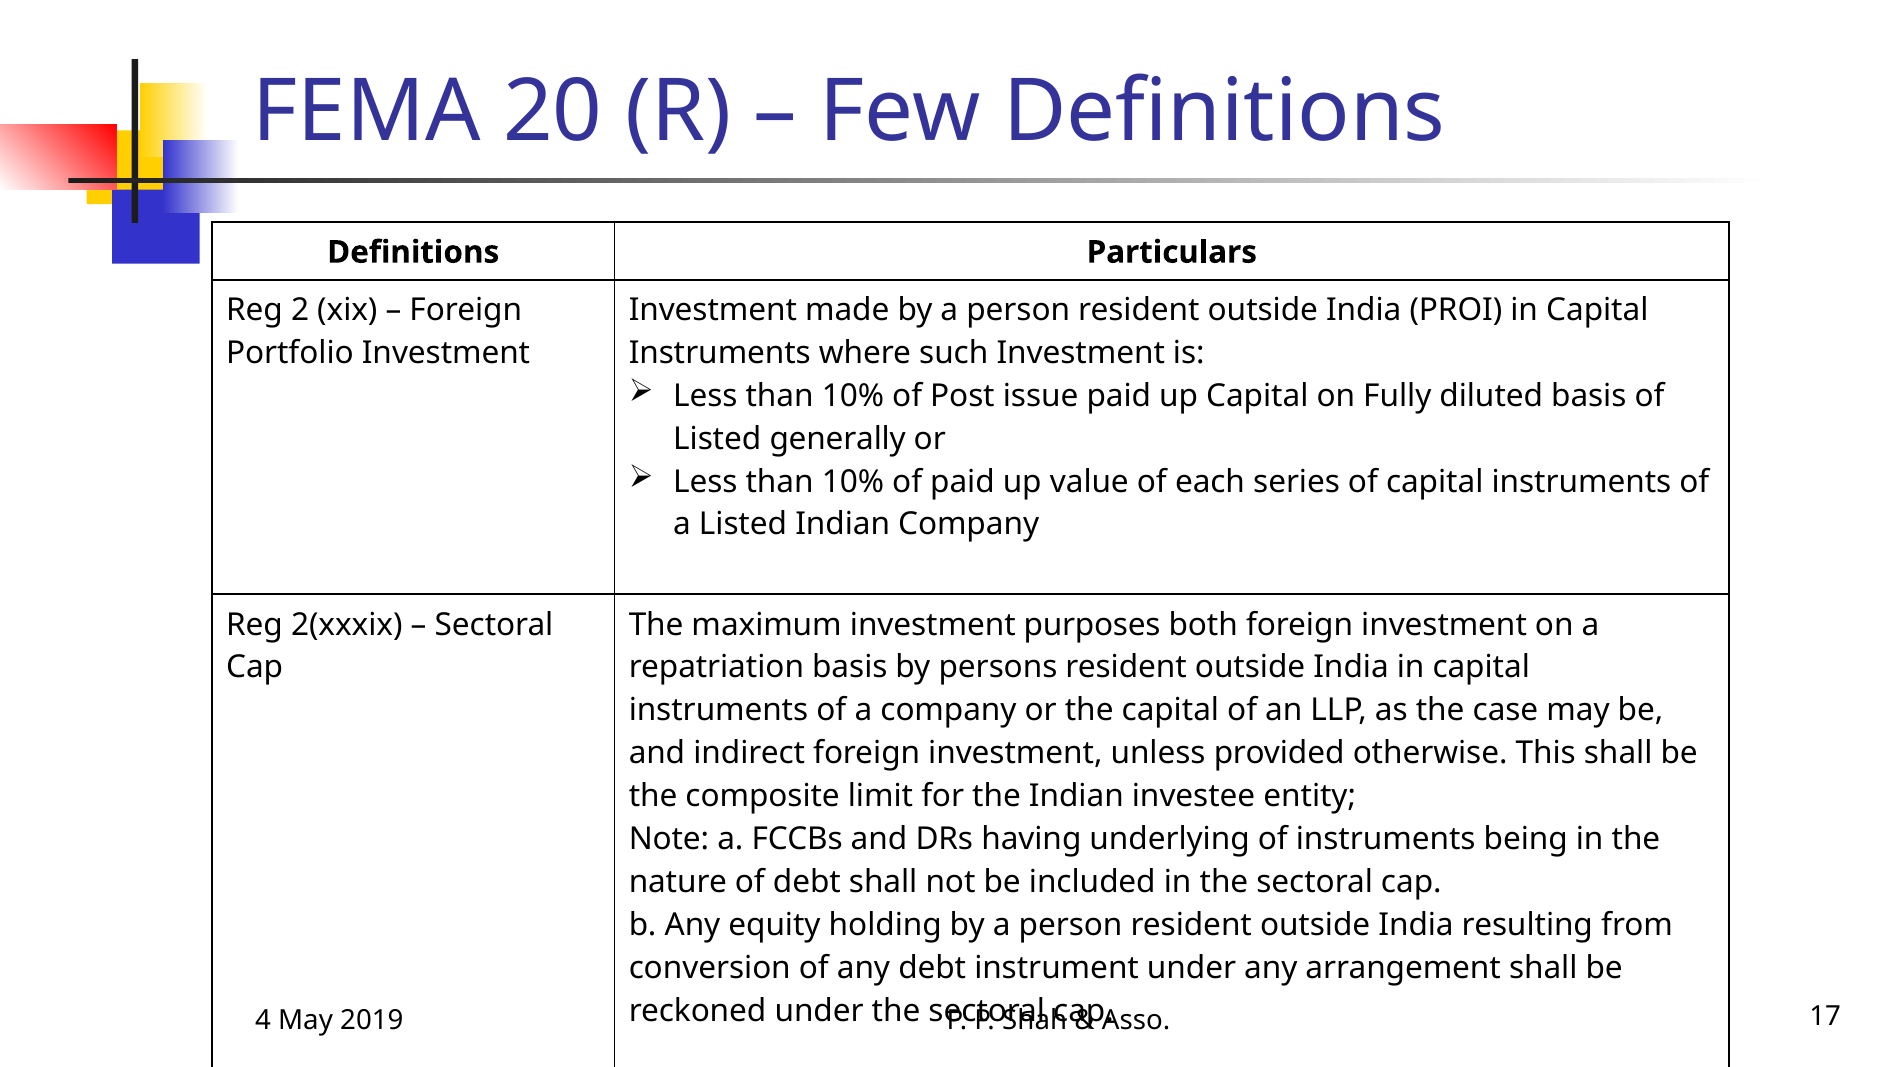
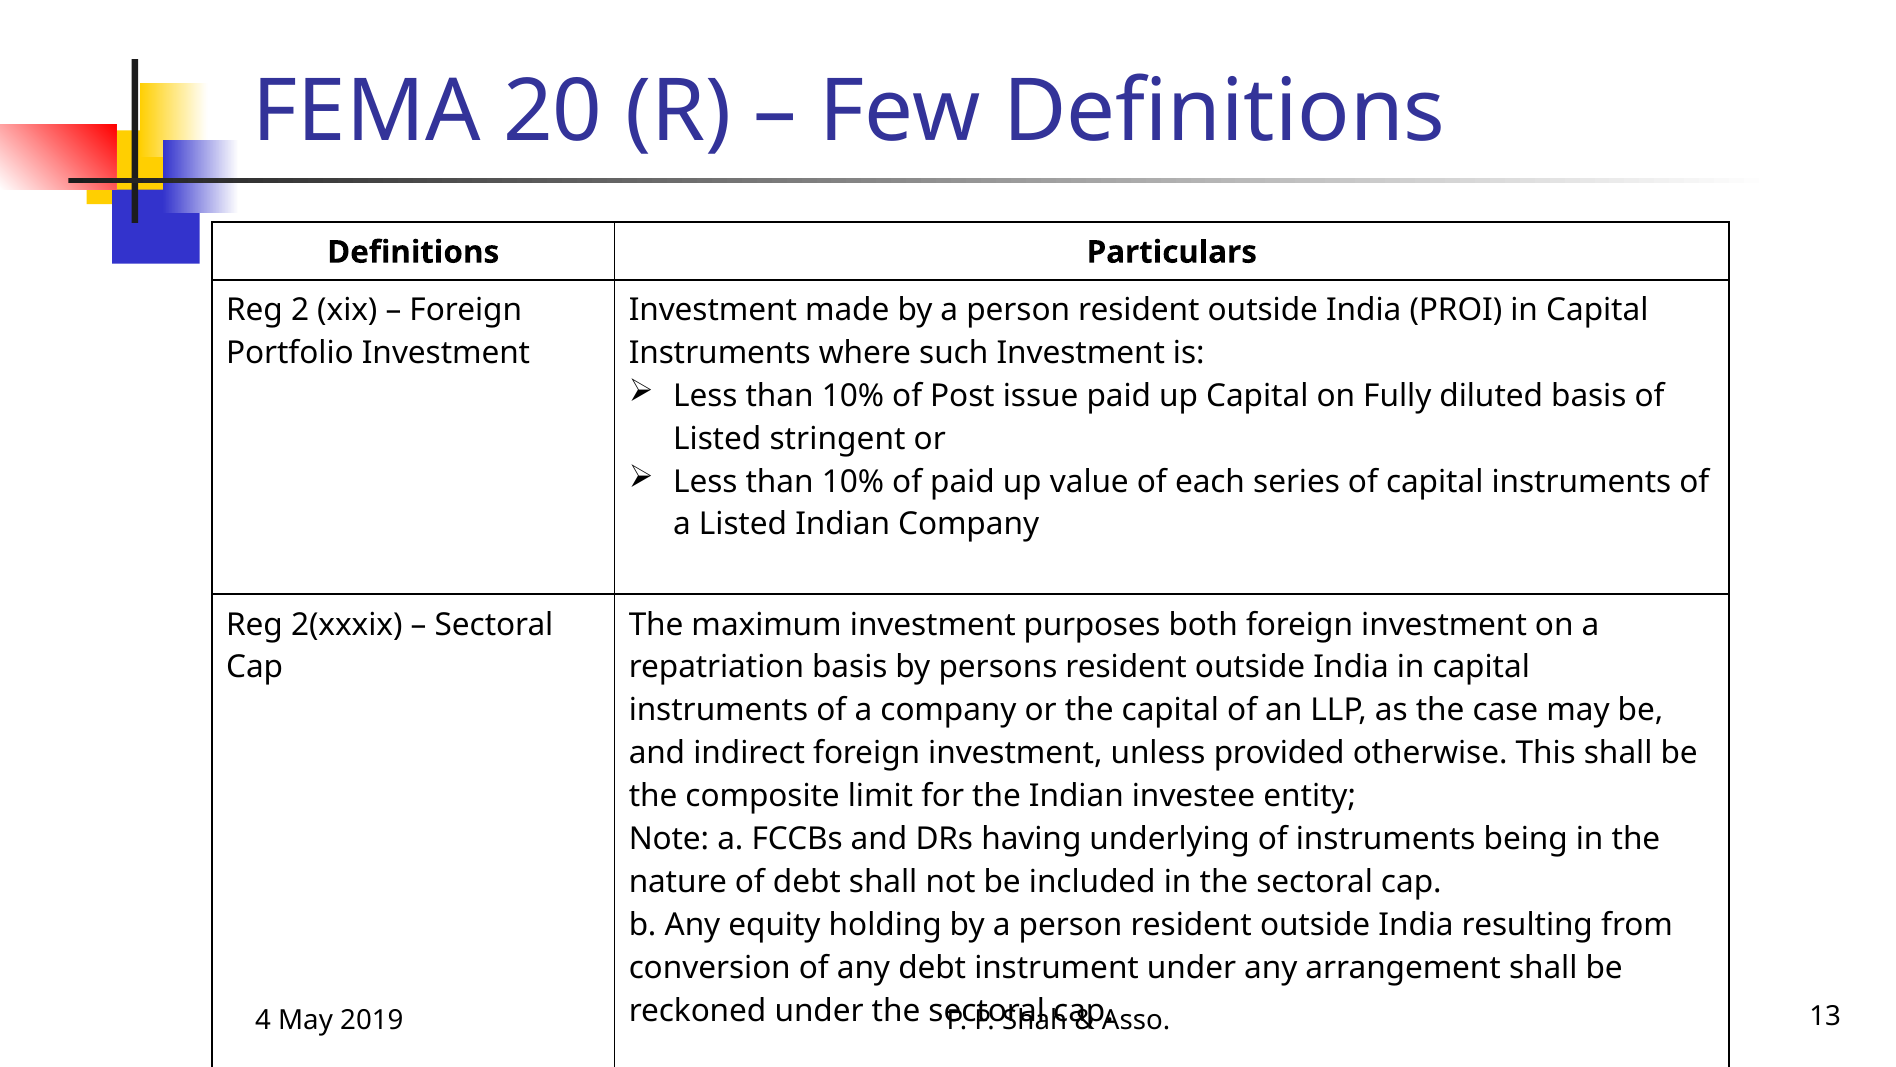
generally: generally -> stringent
17: 17 -> 13
